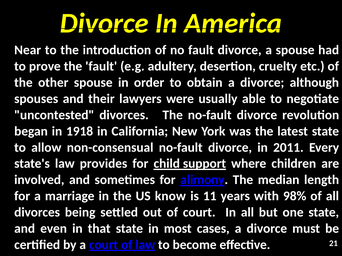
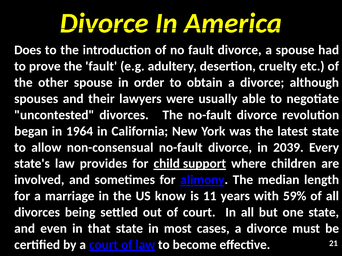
Near: Near -> Does
1918: 1918 -> 1964
2011: 2011 -> 2039
98%: 98% -> 59%
